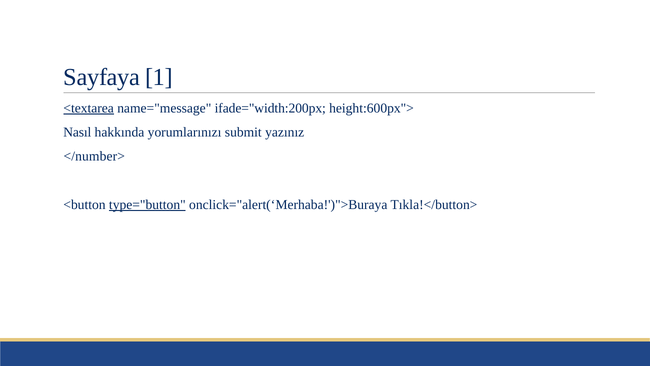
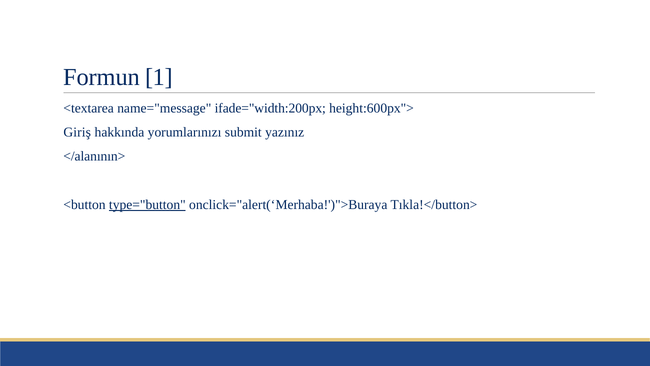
Sayfaya: Sayfaya -> Formun
<textarea underline: present -> none
Nasıl: Nasıl -> Giriş
</number>: </number> -> </alanının>
